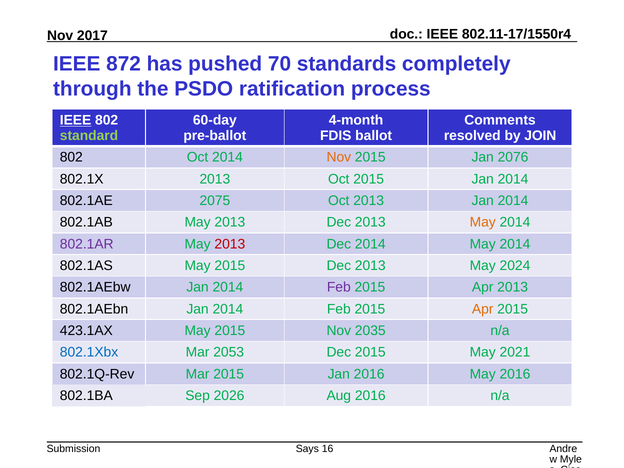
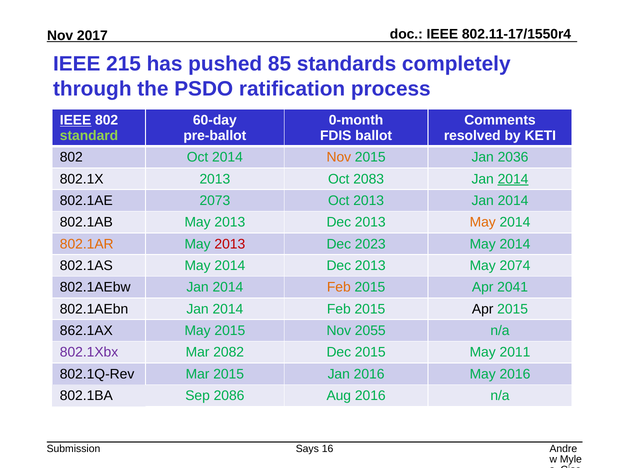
872: 872 -> 215
70: 70 -> 85
4-month: 4-month -> 0-month
JOIN: JOIN -> KETI
2076: 2076 -> 2036
Oct 2015: 2015 -> 2083
2014 at (513, 179) underline: none -> present
2075: 2075 -> 2073
802.1AR colour: purple -> orange
Dec 2014: 2014 -> 2023
802.1AS May 2015: 2015 -> 2014
2024: 2024 -> 2074
Feb at (339, 287) colour: purple -> orange
Apr 2013: 2013 -> 2041
Apr at (483, 309) colour: orange -> black
423.1AX: 423.1AX -> 862.1AX
2035: 2035 -> 2055
802.1Xbx colour: blue -> purple
2053: 2053 -> 2082
2021: 2021 -> 2011
2026: 2026 -> 2086
